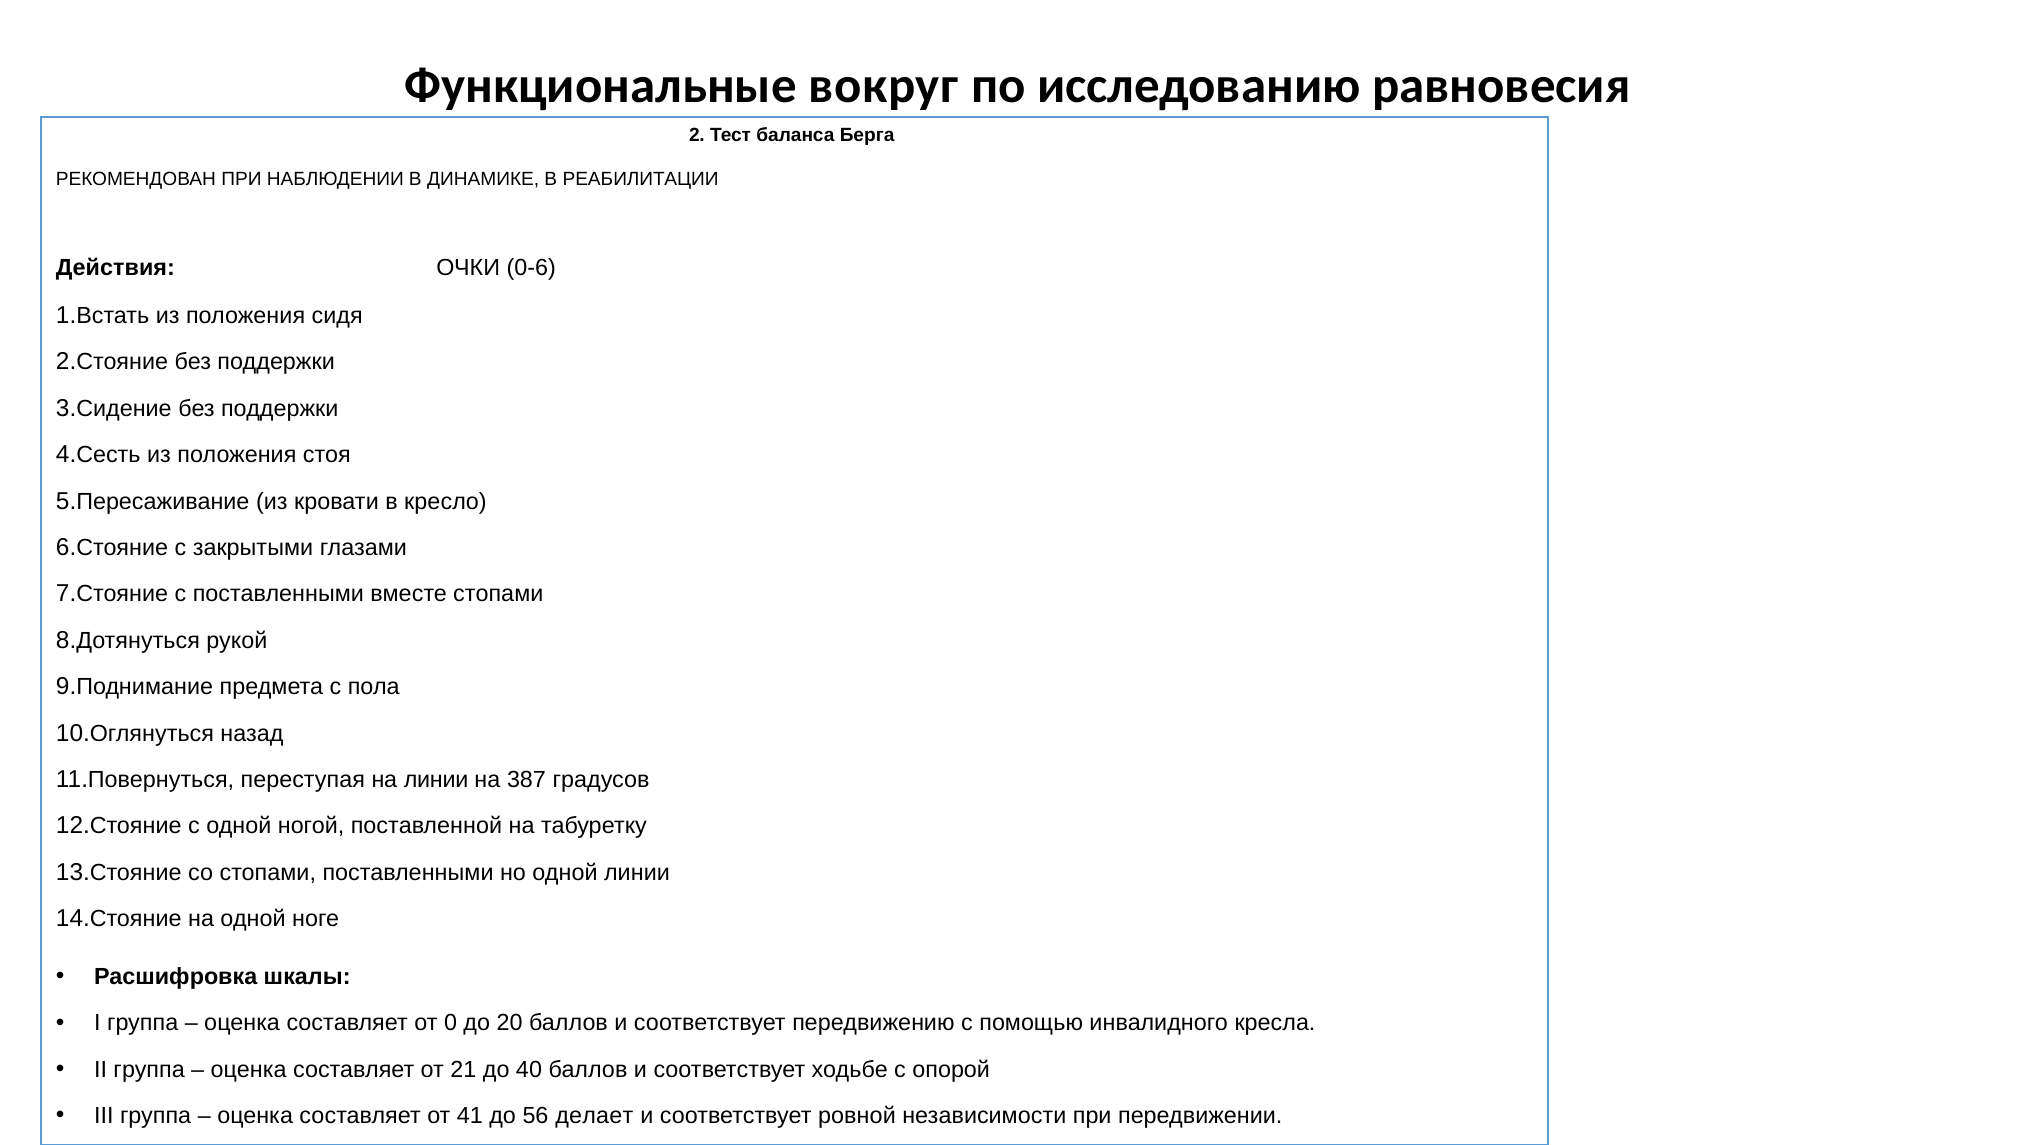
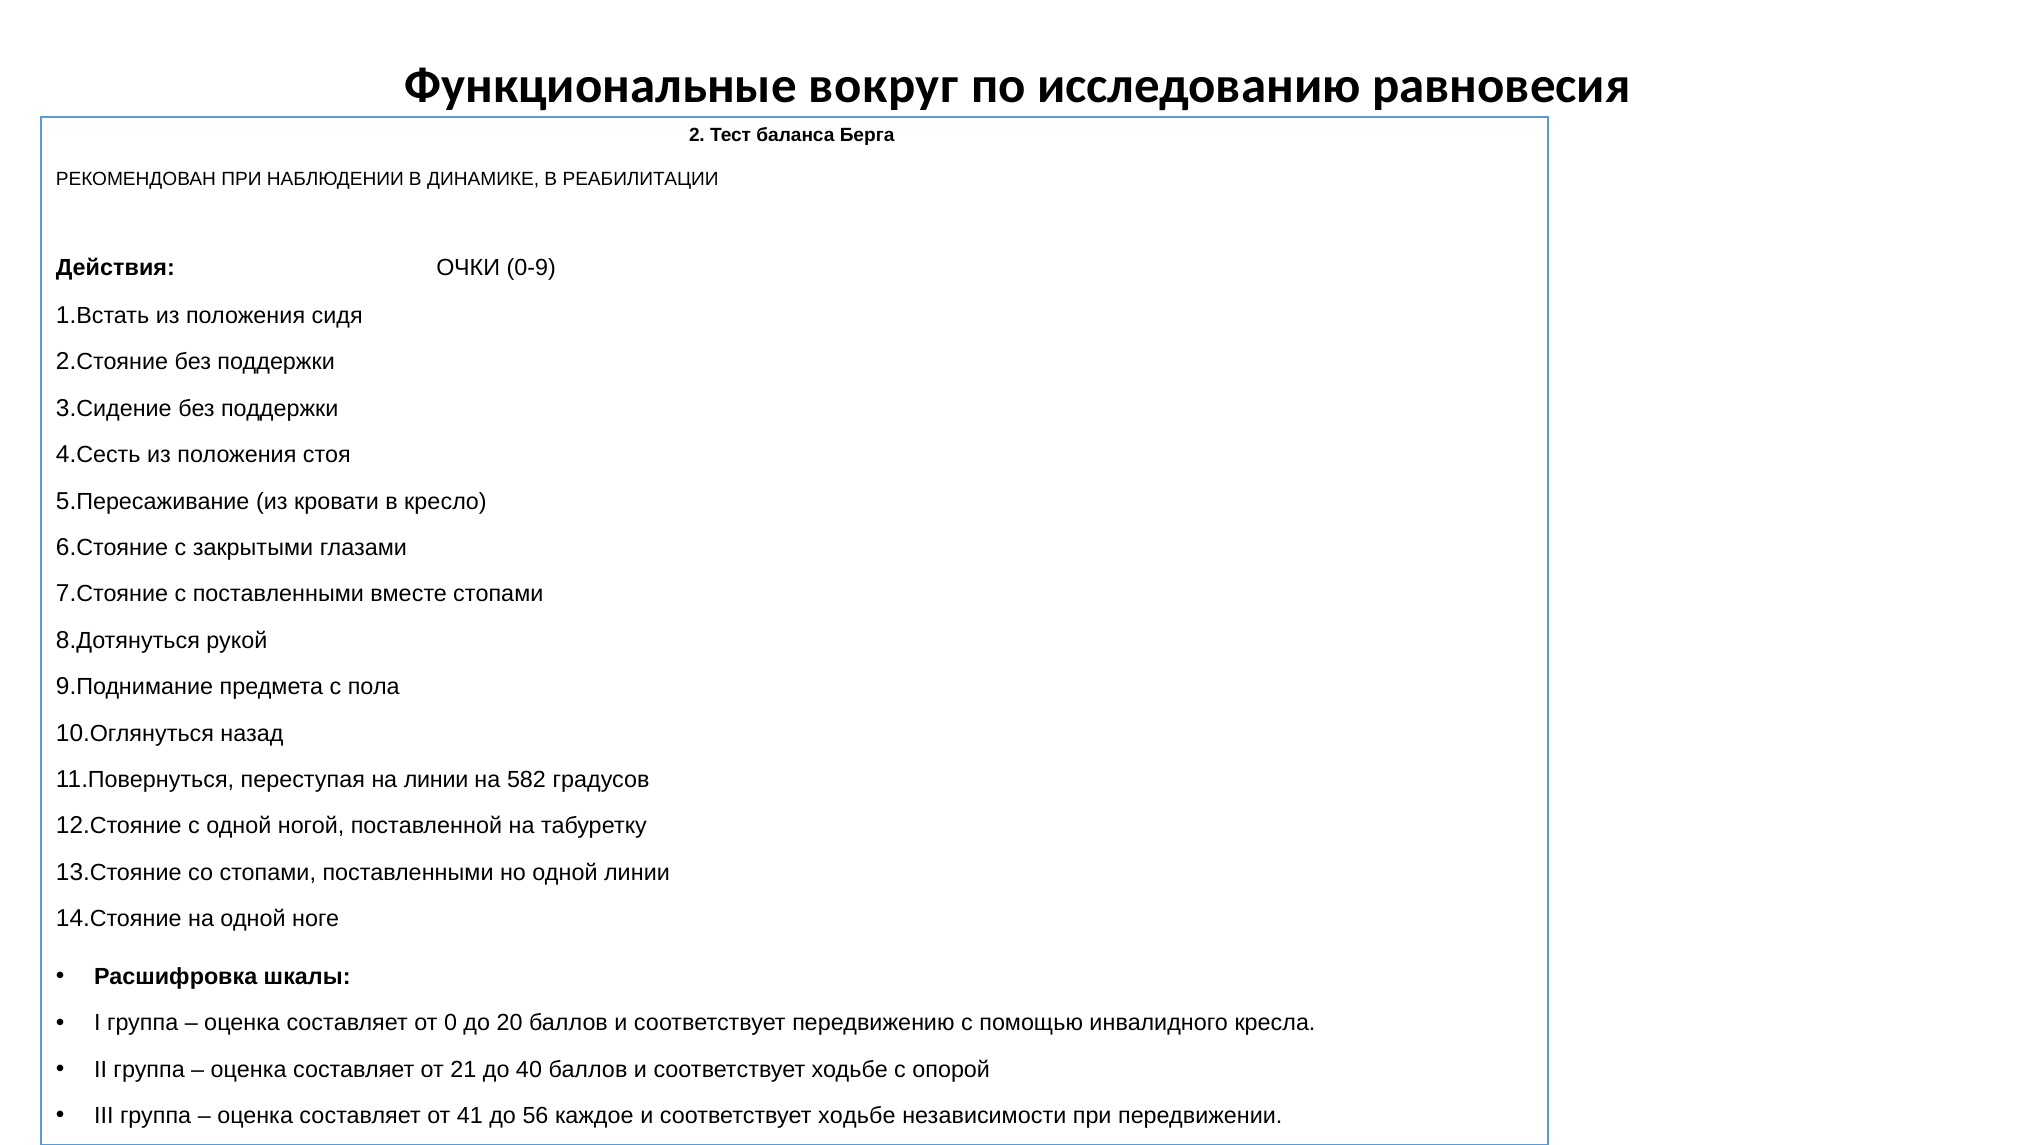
0-6: 0-6 -> 0-9
387: 387 -> 582
делает: делает -> каждое
ровной at (857, 1116): ровной -> ходьбе
